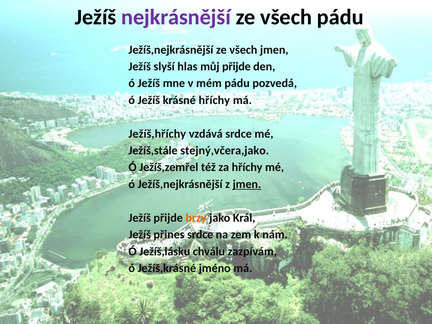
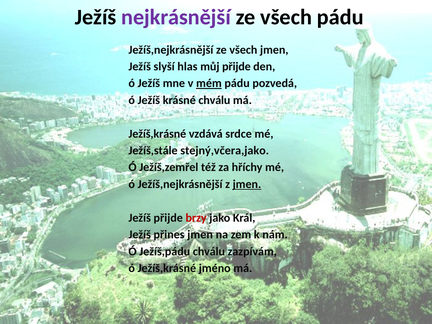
mém underline: none -> present
krásné hříchy: hříchy -> chválu
Ježíš,hříchy at (157, 134): Ježíš,hříchy -> Ježíš,krásné
brzy colour: orange -> red
přines srdce: srdce -> jmen
Ježíš,lásku: Ježíš,lásku -> Ježíš,pádu
